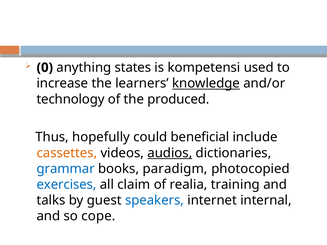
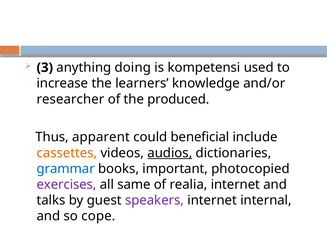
0: 0 -> 3
states: states -> doing
knowledge underline: present -> none
technology: technology -> researcher
hopefully: hopefully -> apparent
paradigm: paradigm -> important
exercises colour: blue -> purple
claim: claim -> same
realia training: training -> internet
speakers colour: blue -> purple
